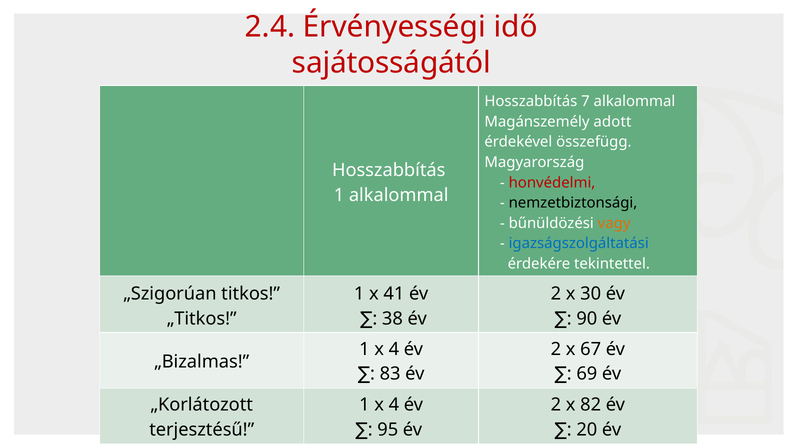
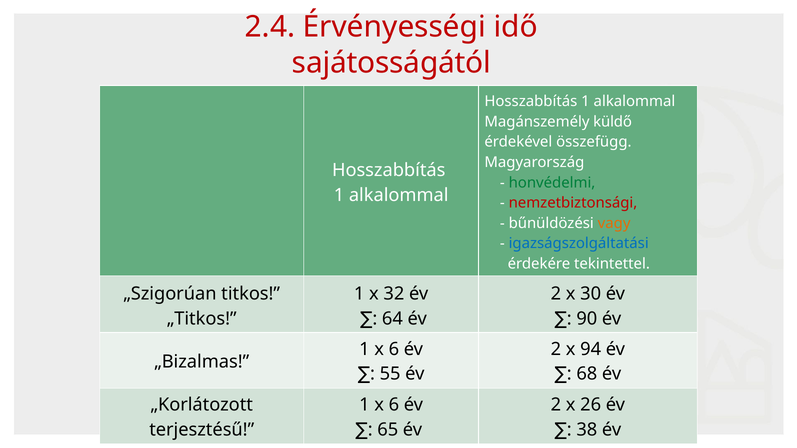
7 at (585, 101): 7 -> 1
adott: adott -> küldő
honvédelmi colour: red -> green
nemzetbiztonsági colour: black -> red
41: 41 -> 32
38: 38 -> 64
4 at (394, 349): 4 -> 6
67: 67 -> 94
83: 83 -> 55
69: 69 -> 68
4 at (394, 405): 4 -> 6
82: 82 -> 26
95: 95 -> 65
20: 20 -> 38
